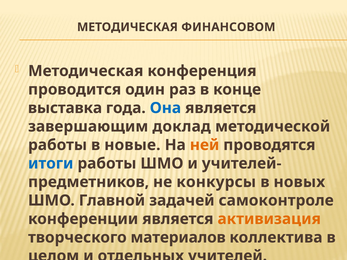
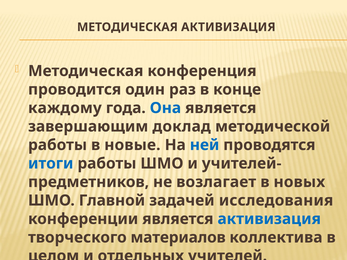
МЕТОДИЧЕСКАЯ ФИНАНСОВОМ: ФИНАНСОВОМ -> АКТИВИЗАЦИЯ
выставка: выставка -> каждому
ней colour: orange -> blue
конкурсы: конкурсы -> возлагает
самоконтроле: самоконтроле -> исследования
активизация at (269, 219) colour: orange -> blue
